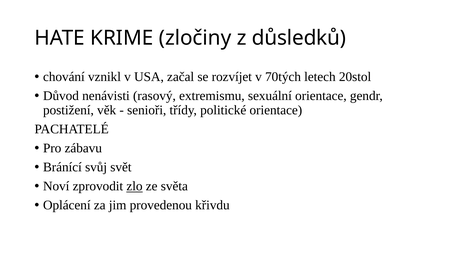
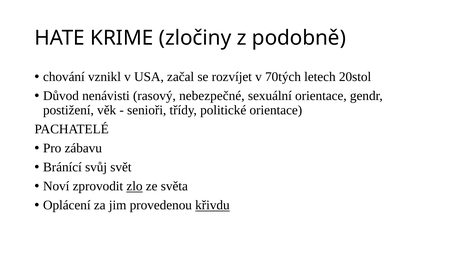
důsledků: důsledků -> podobně
extremismu: extremismu -> nebezpečné
křivdu underline: none -> present
